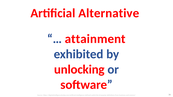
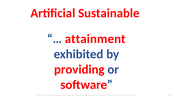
Alternative: Alternative -> Sustainable
unlocking: unlocking -> providing
